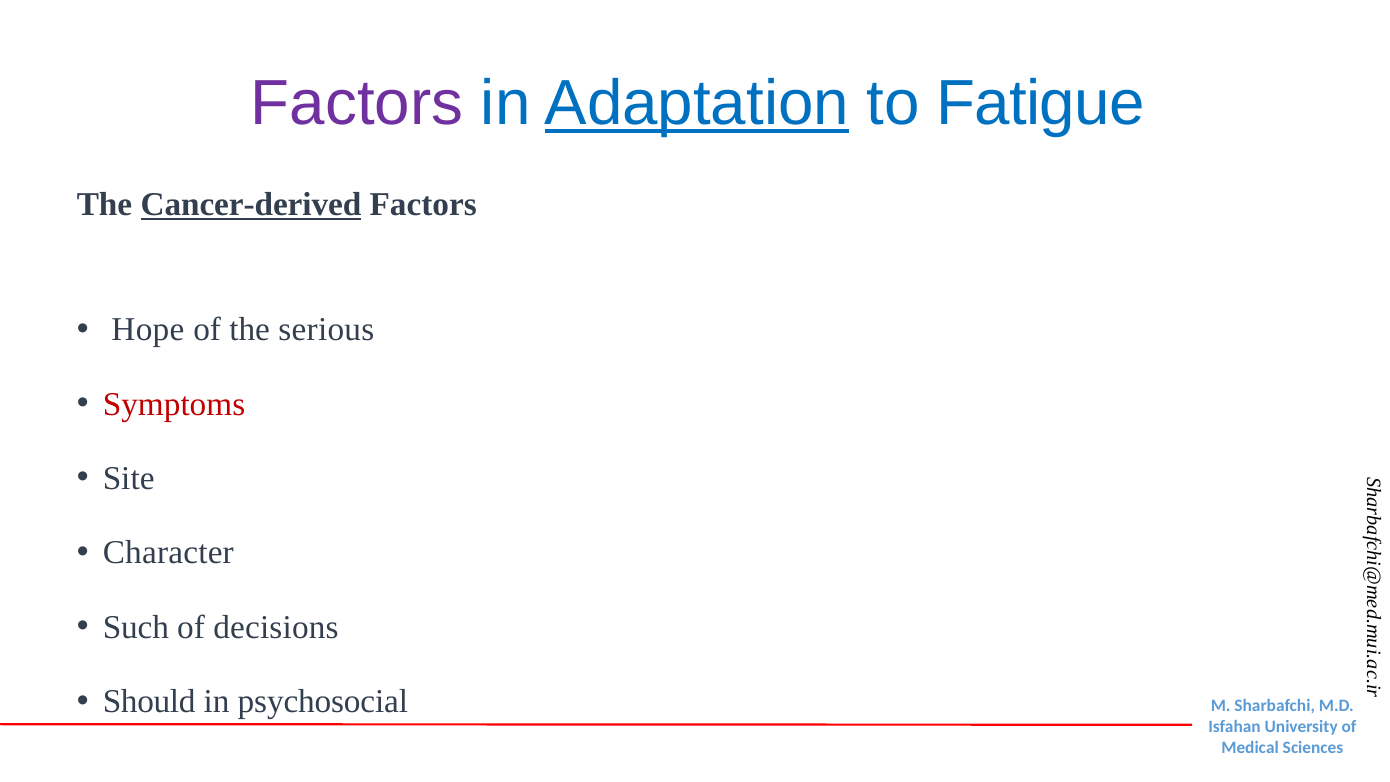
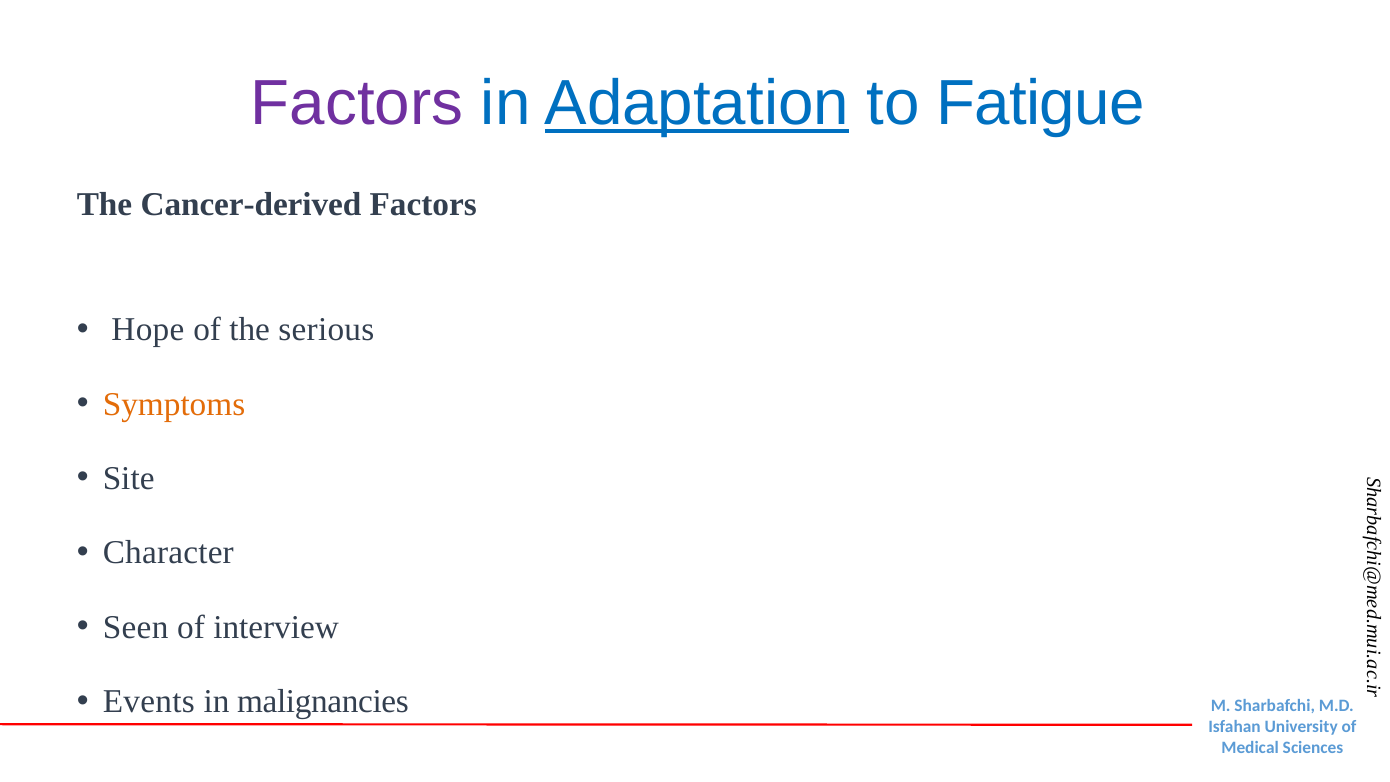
Cancer-derived underline: present -> none
Symptoms colour: red -> orange
Such: Such -> Seen
decisions: decisions -> interview
Should: Should -> Events
psychosocial: psychosocial -> malignancies
